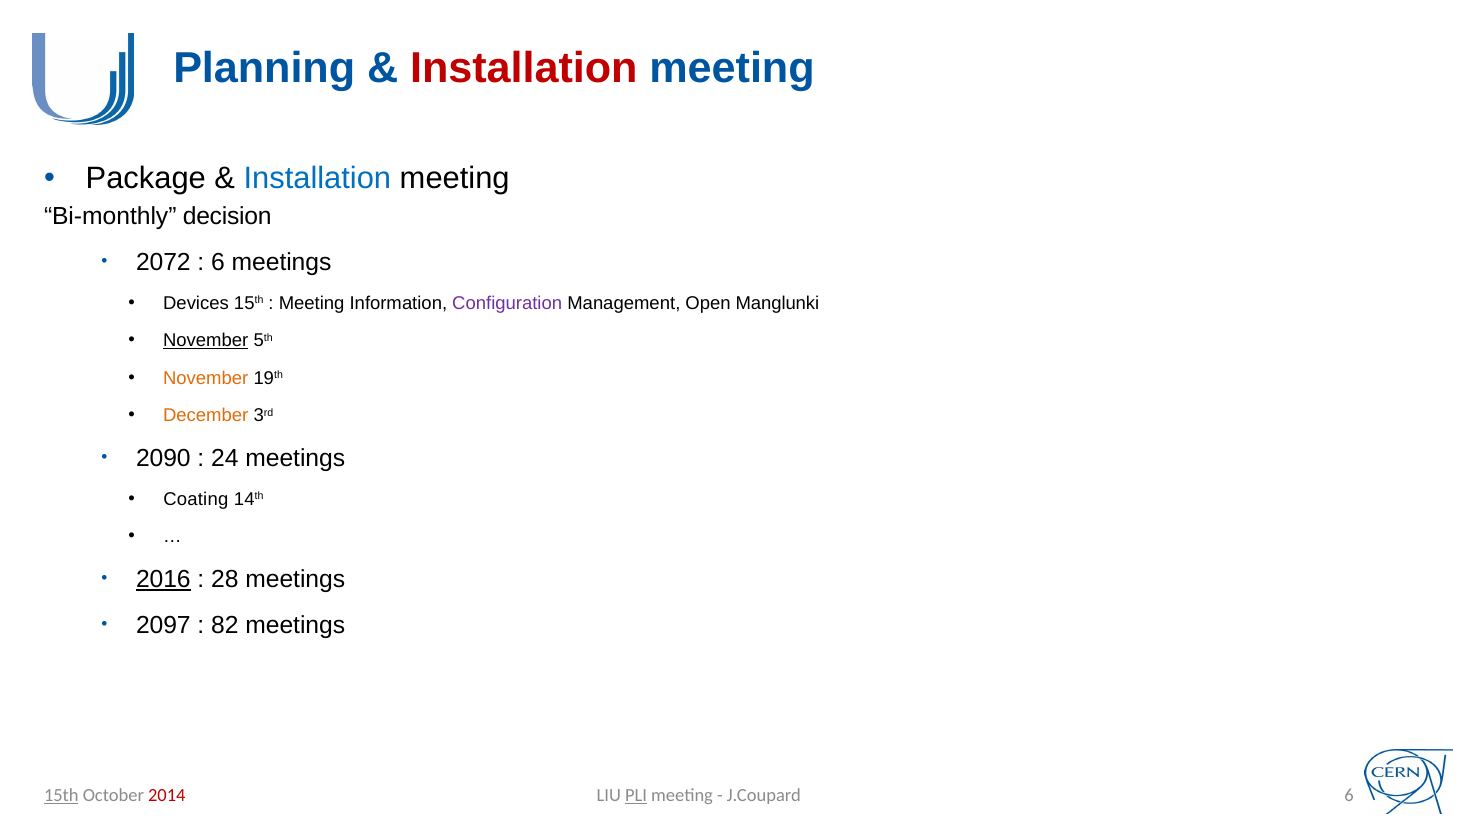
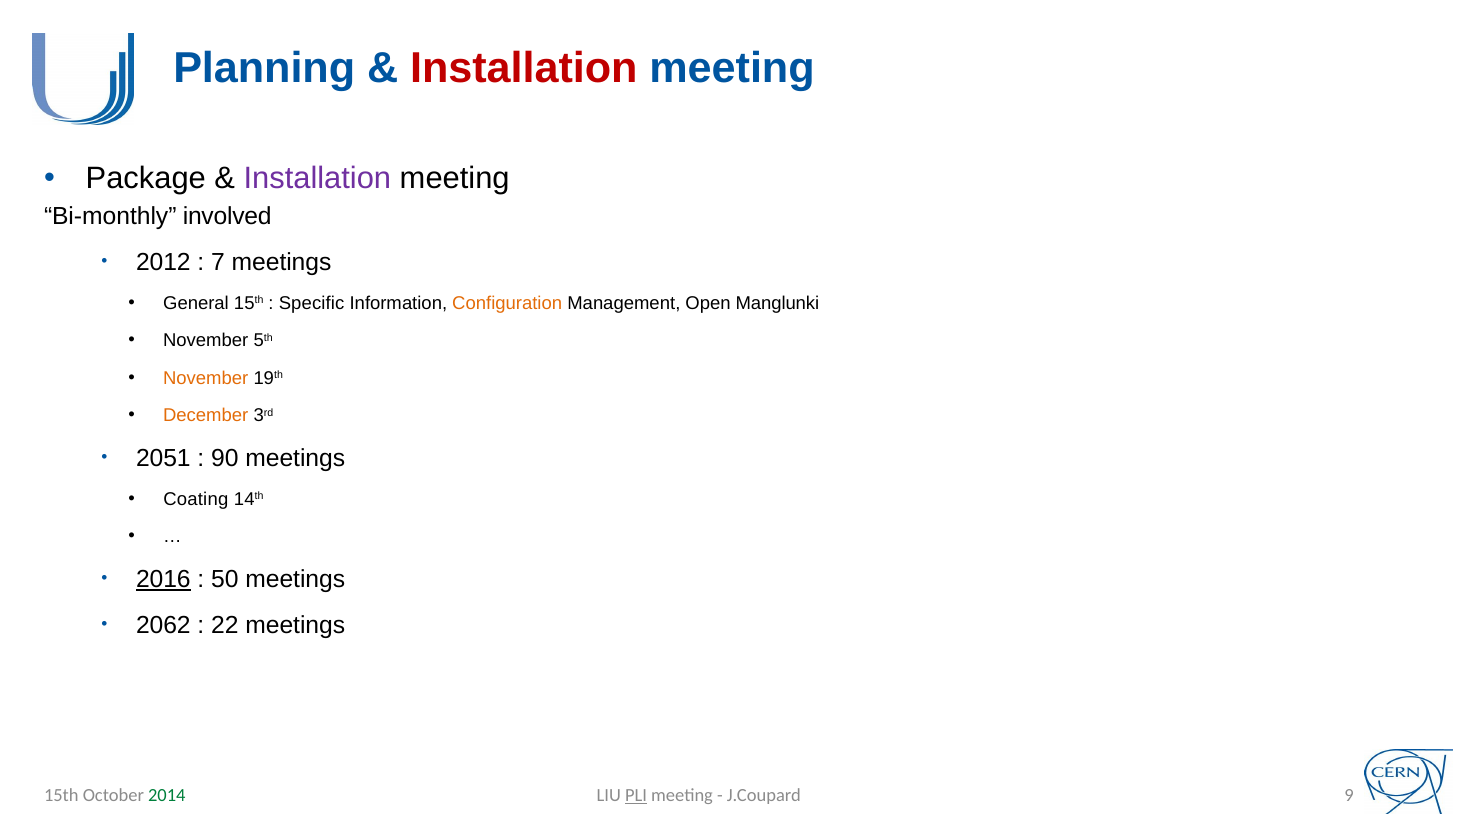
Installation at (317, 179) colour: blue -> purple
decision: decision -> involved
2072: 2072 -> 2012
6 at (218, 263): 6 -> 7
Devices: Devices -> General
Meeting at (312, 303): Meeting -> Specific
Configuration colour: purple -> orange
November at (206, 341) underline: present -> none
2090: 2090 -> 2051
24: 24 -> 90
28: 28 -> 50
2097: 2097 -> 2062
82: 82 -> 22
J.Coupard 6: 6 -> 9
15th at (61, 796) underline: present -> none
2014 colour: red -> green
